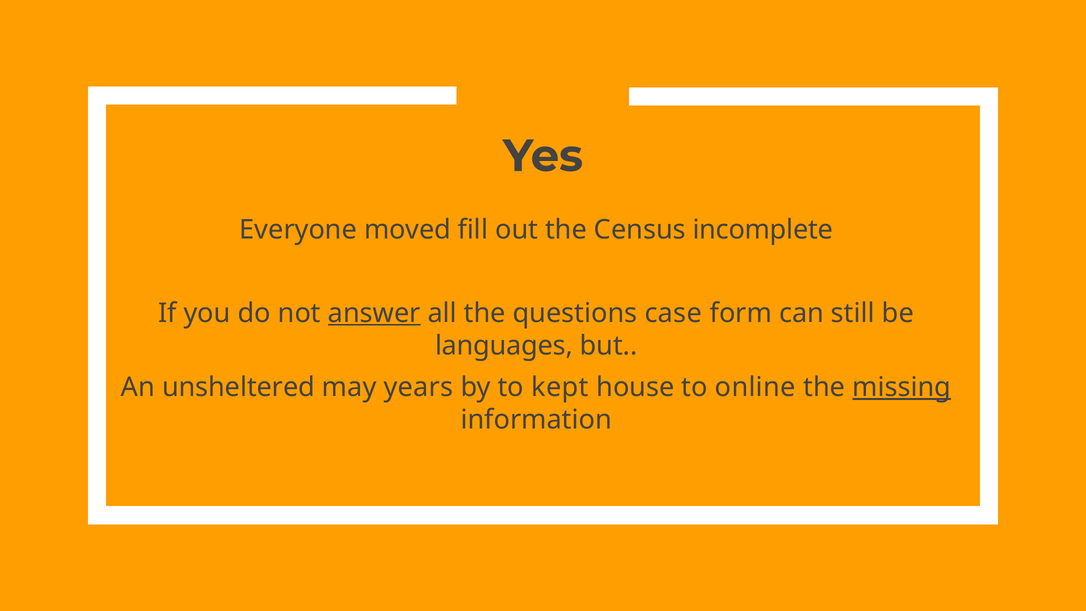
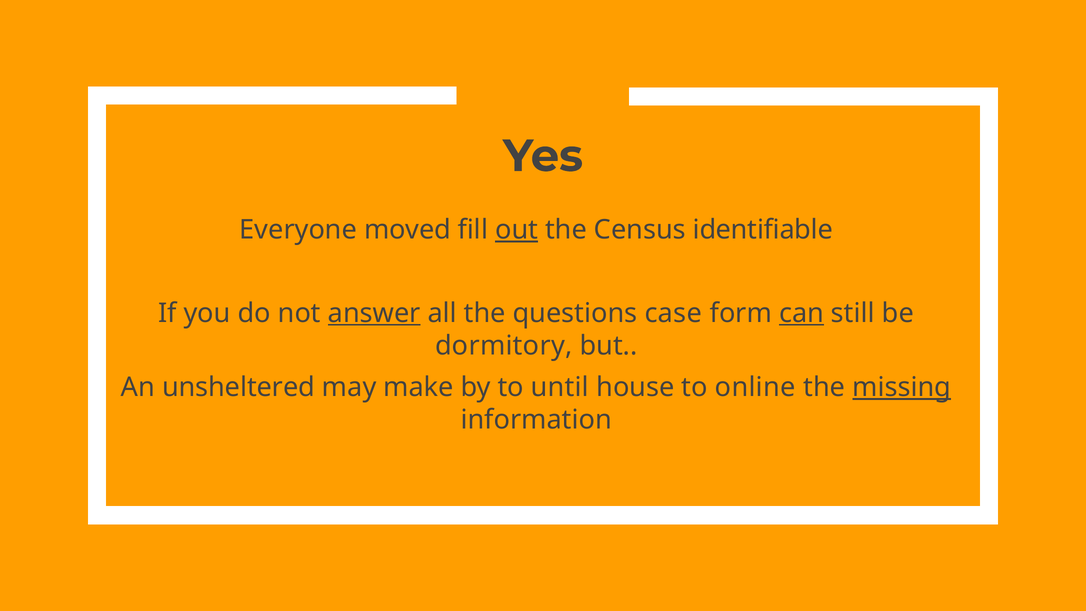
out underline: none -> present
incomplete: incomplete -> identifiable
can underline: none -> present
languages: languages -> dormitory
years: years -> make
kept: kept -> until
